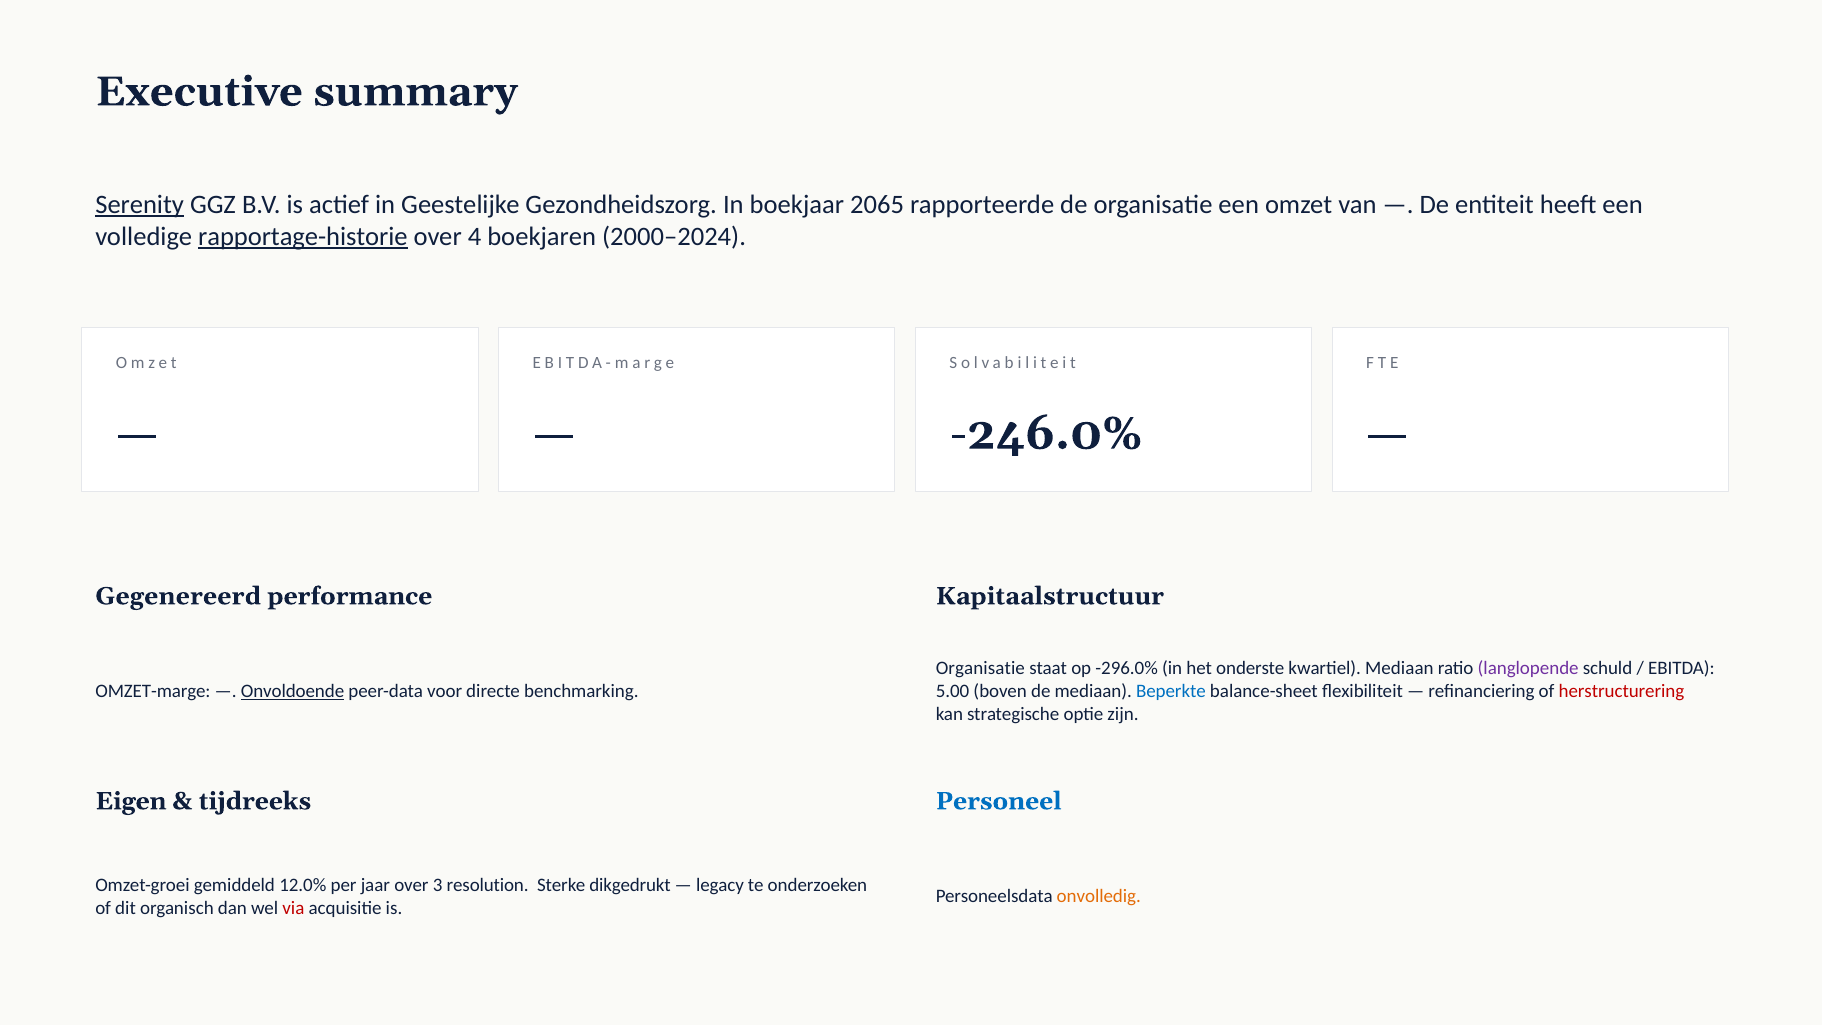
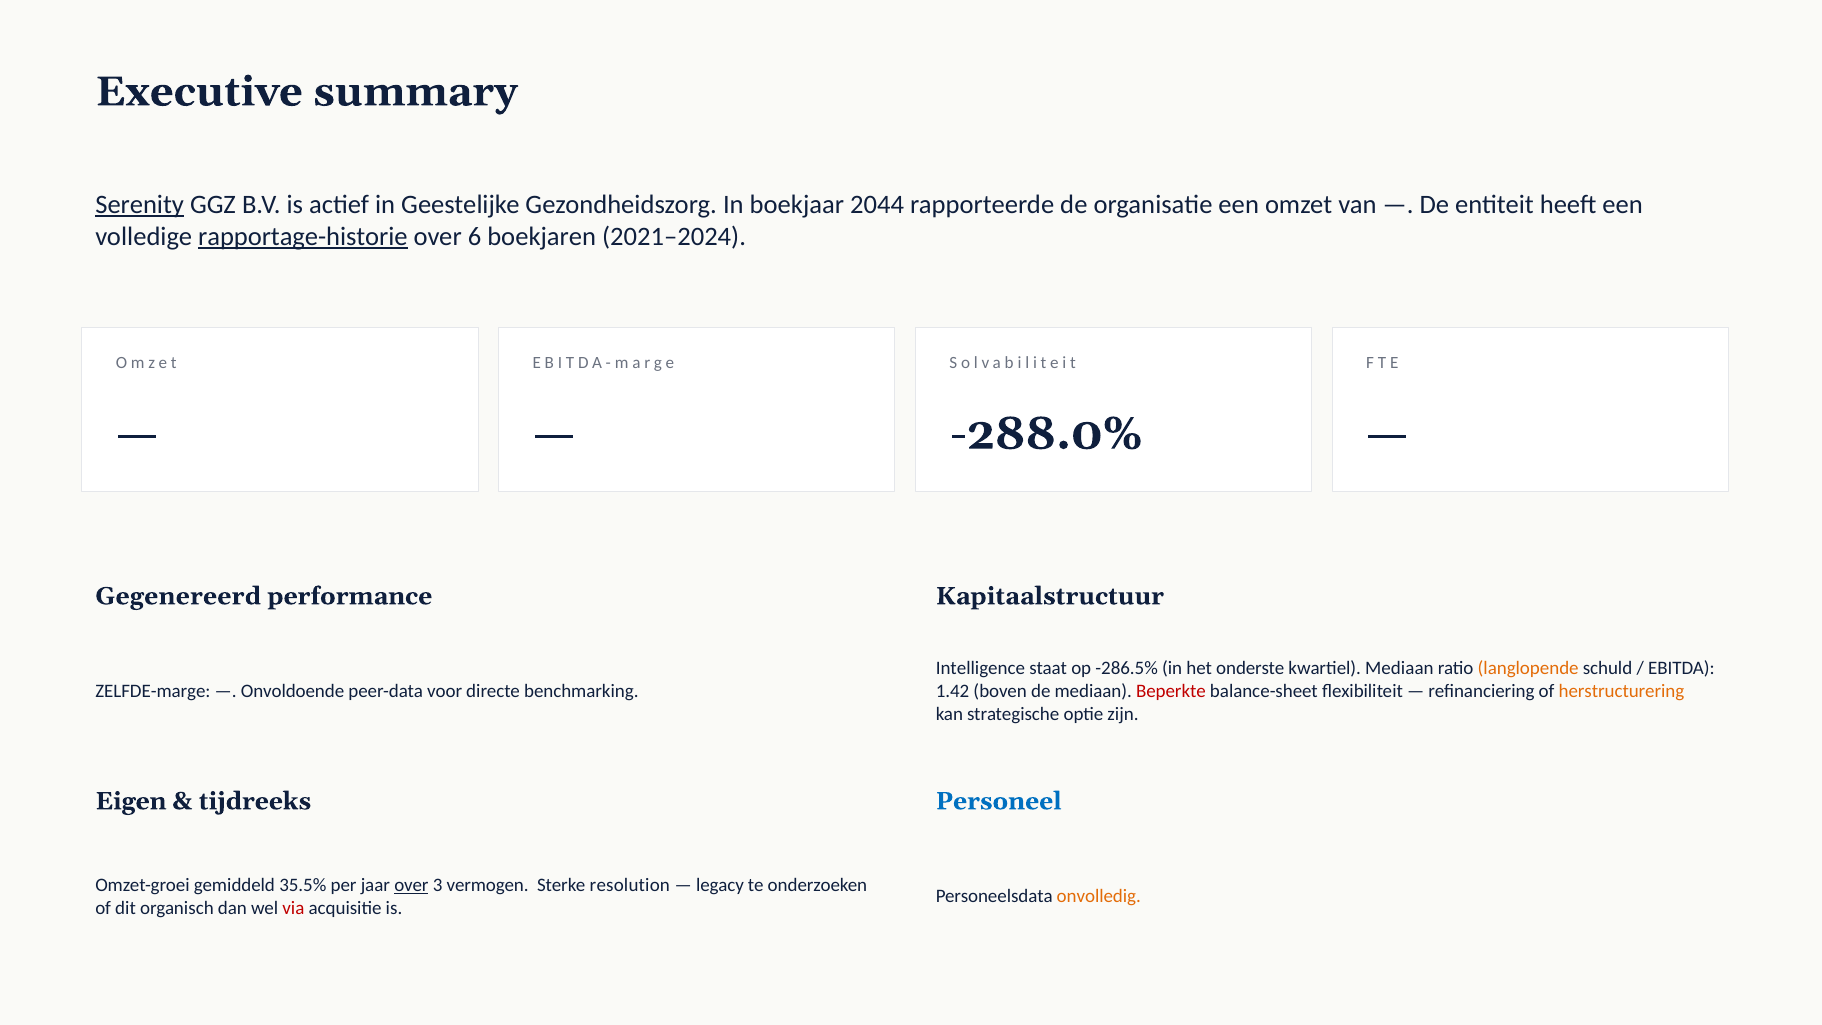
2065: 2065 -> 2044
4: 4 -> 6
2000–2024: 2000–2024 -> 2021–2024
-246.0%: -246.0% -> -288.0%
Organisatie at (980, 669): Organisatie -> Intelligence
-296.0%: -296.0% -> -286.5%
langlopende colour: purple -> orange
OMZET-marge: OMZET-marge -> ZELFDE-marge
Onvoldoende underline: present -> none
5.00: 5.00 -> 1.42
Beperkte colour: blue -> red
herstructurering colour: red -> orange
12.0%: 12.0% -> 35.5%
over at (411, 885) underline: none -> present
resolution: resolution -> vermogen
dikgedrukt: dikgedrukt -> resolution
